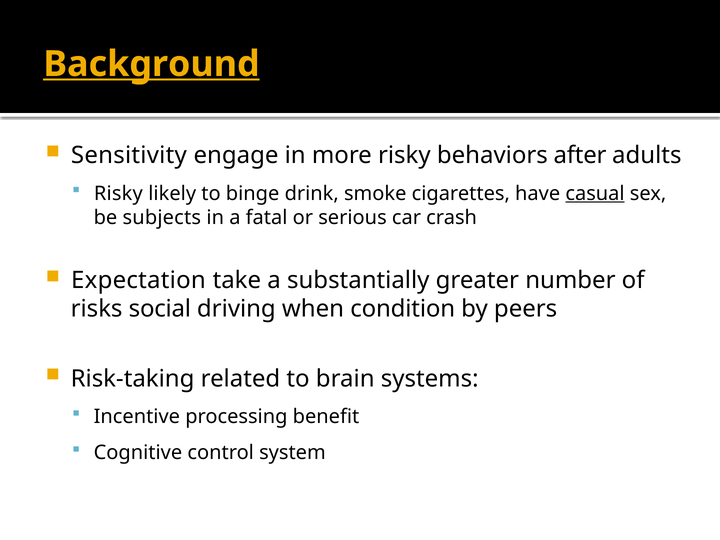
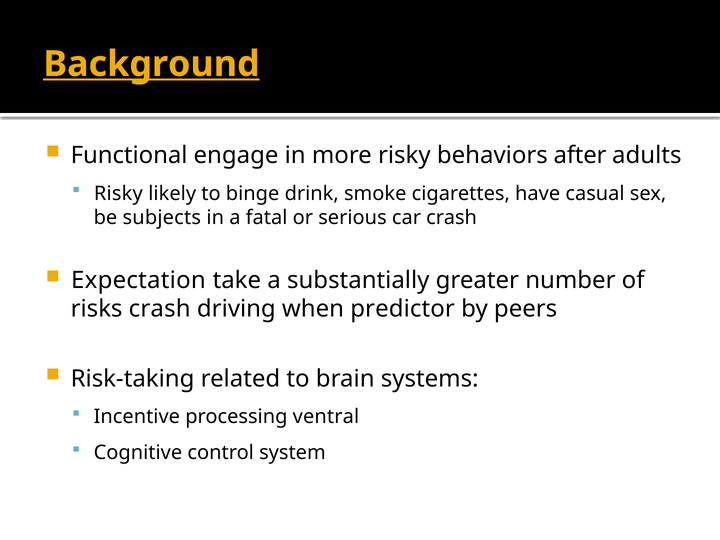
Sensitivity: Sensitivity -> Functional
casual underline: present -> none
risks social: social -> crash
condition: condition -> predictor
benefit: benefit -> ventral
